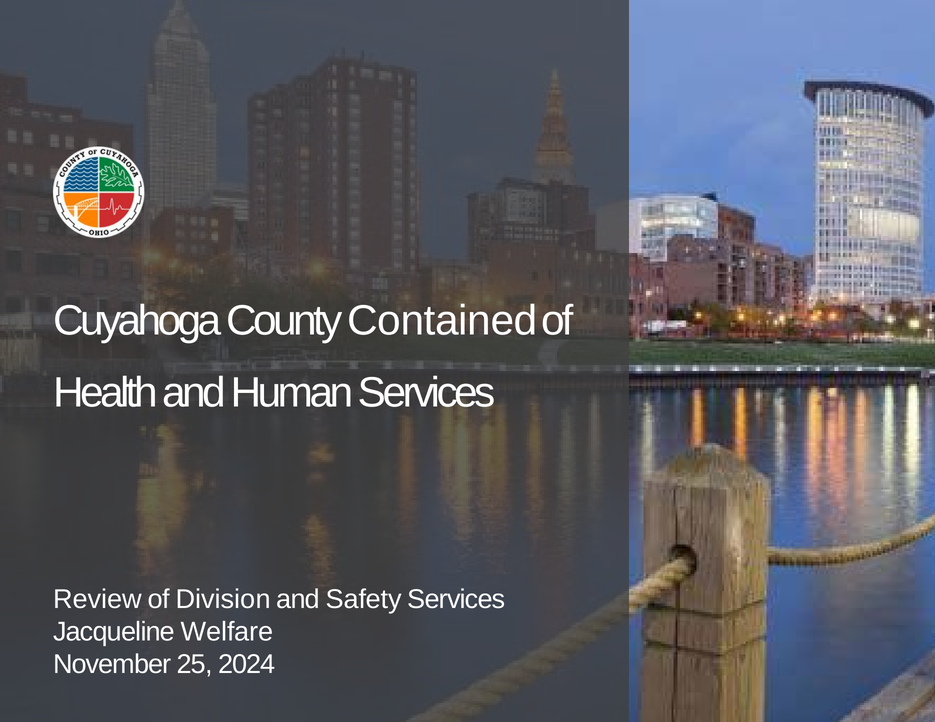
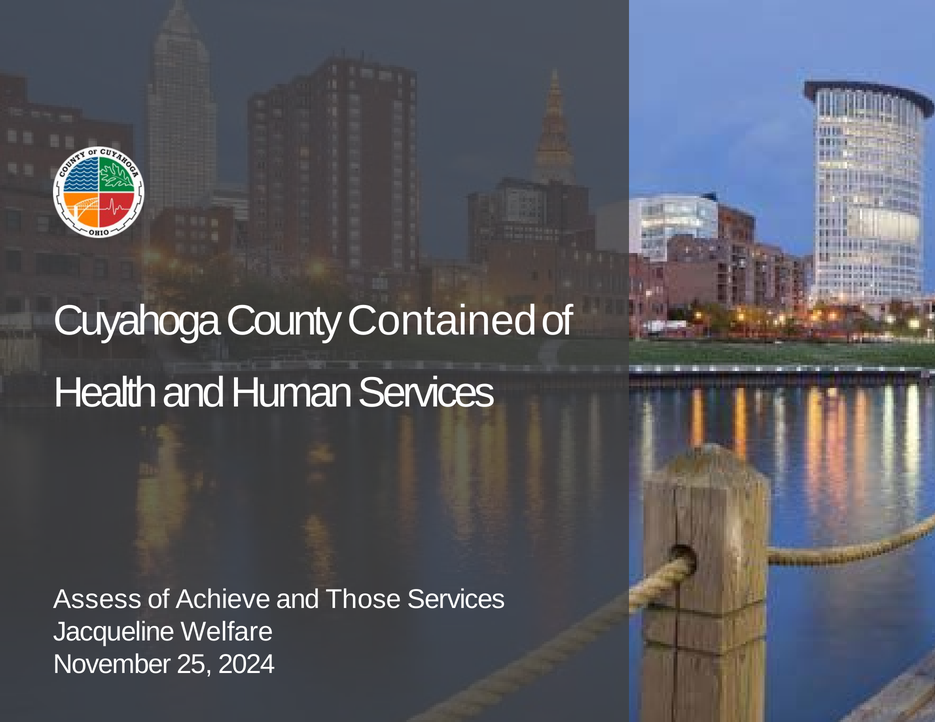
Review: Review -> Assess
Division: Division -> Achieve
Safety: Safety -> Those
